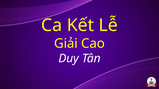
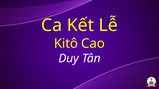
Giải: Giải -> Kitô
